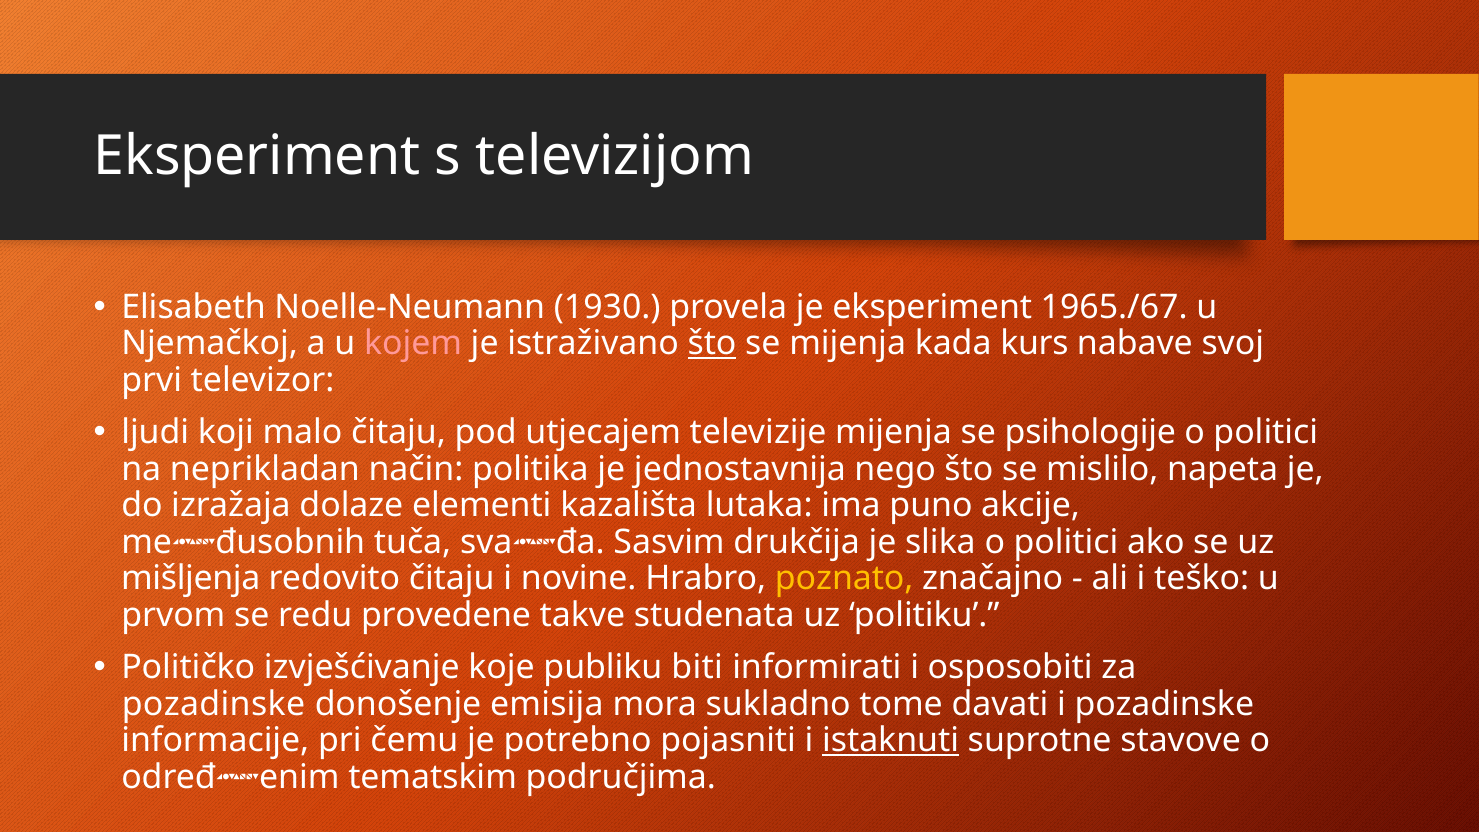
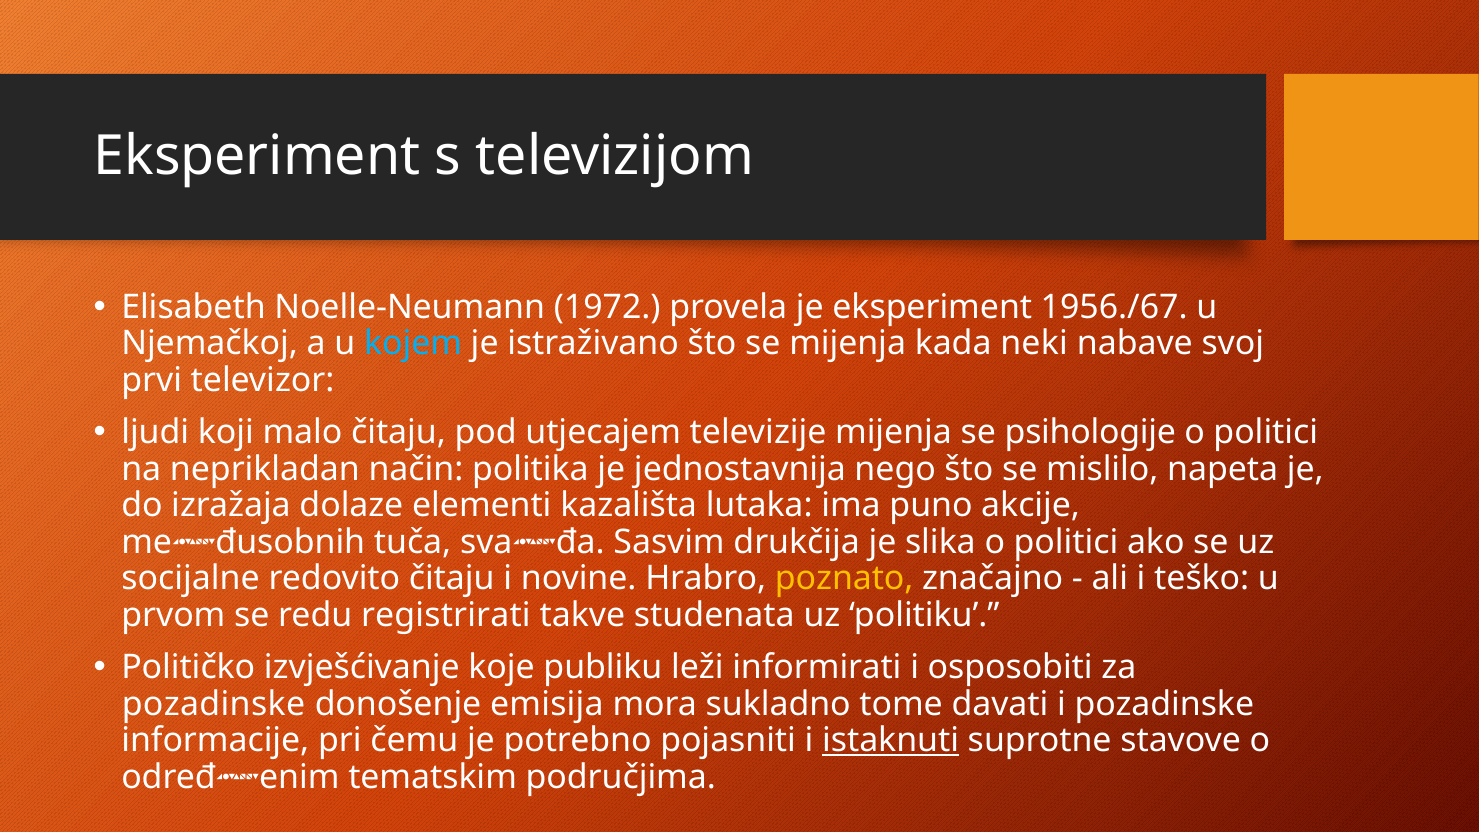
1930: 1930 -> 1972
1965./67: 1965./67 -> 1956./67
kojem colour: pink -> light blue
što at (712, 344) underline: present -> none
kurs: kurs -> neki
mišljenja: mišljenja -> socijalne
provedene: provedene -> registrirati
biti: biti -> leži
